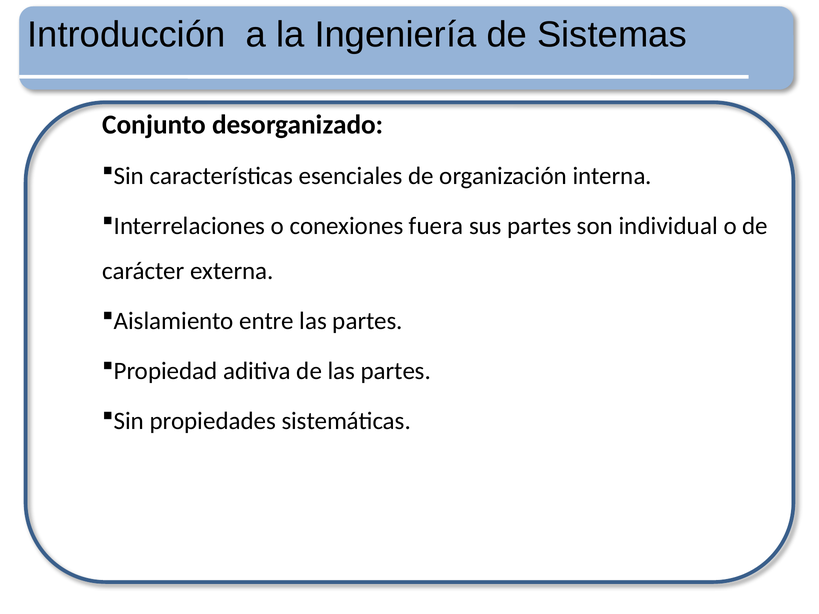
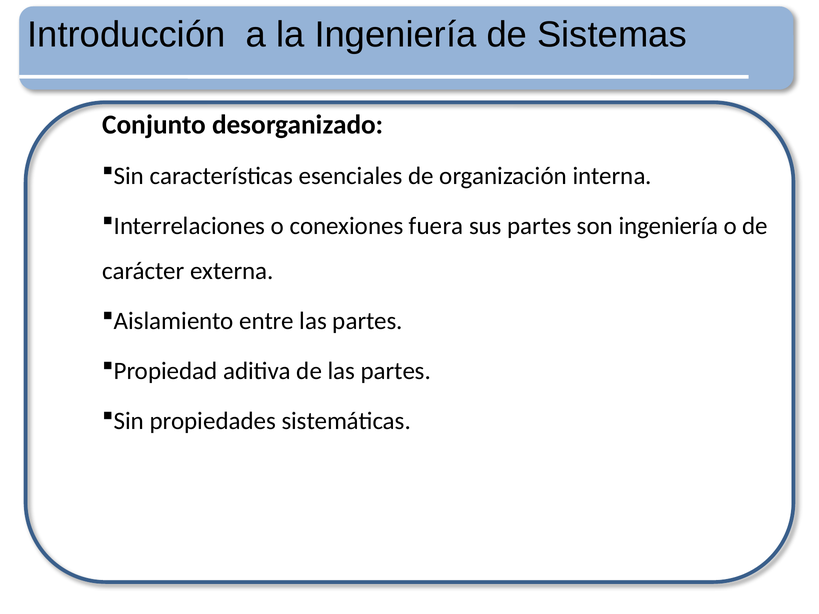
son individual: individual -> ingeniería
